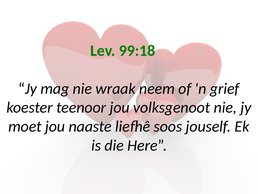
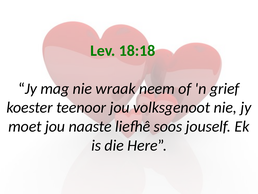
99:18: 99:18 -> 18:18
